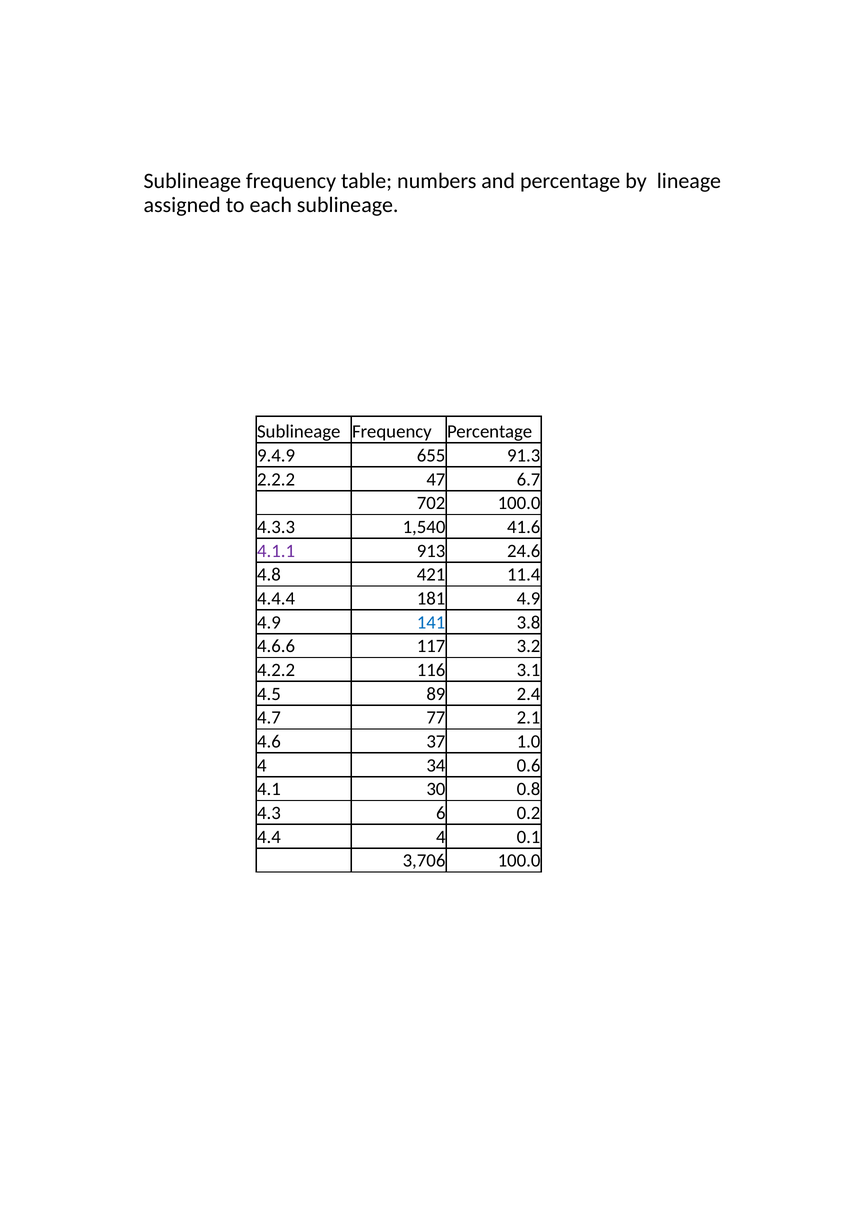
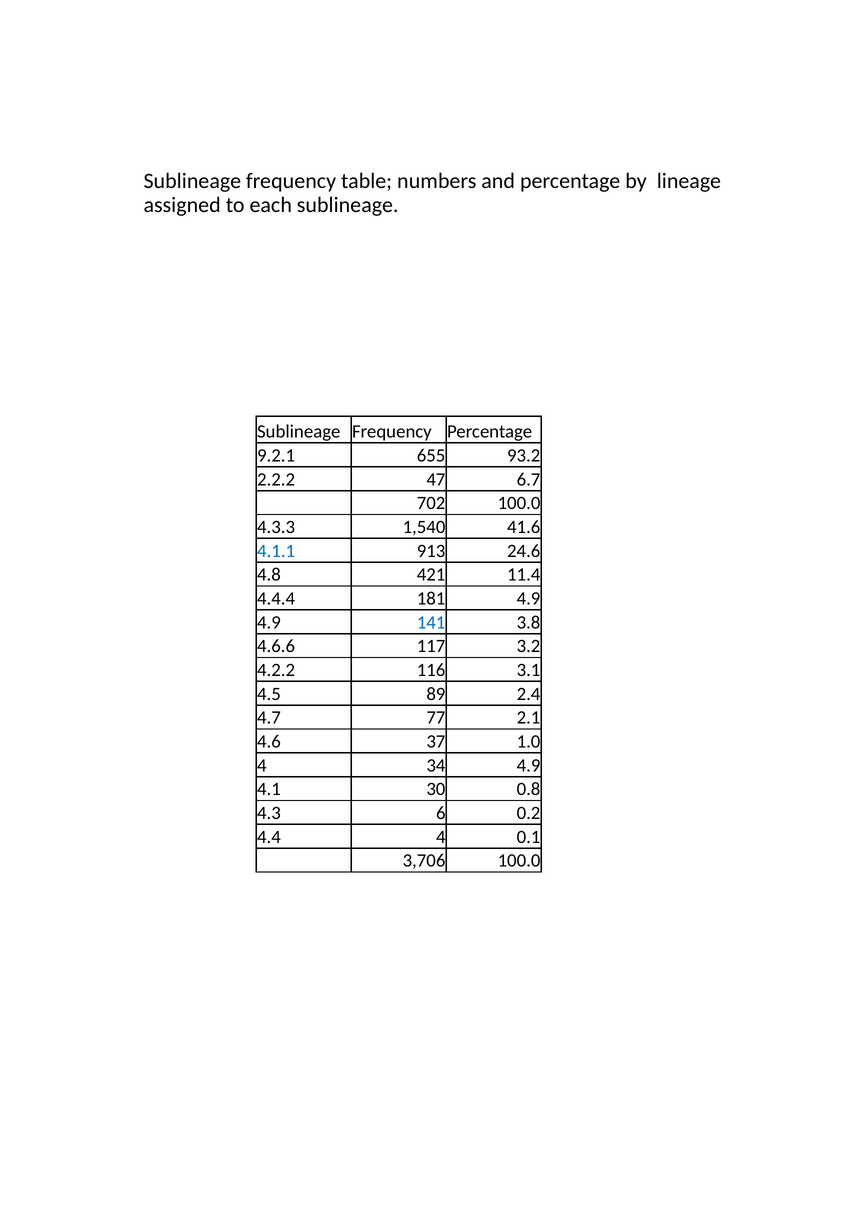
9.4.9: 9.4.9 -> 9.2.1
91.3: 91.3 -> 93.2
4.1.1 colour: purple -> blue
34 0.6: 0.6 -> 4.9
